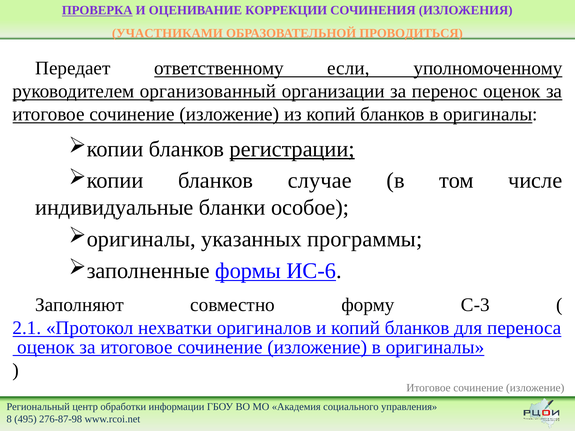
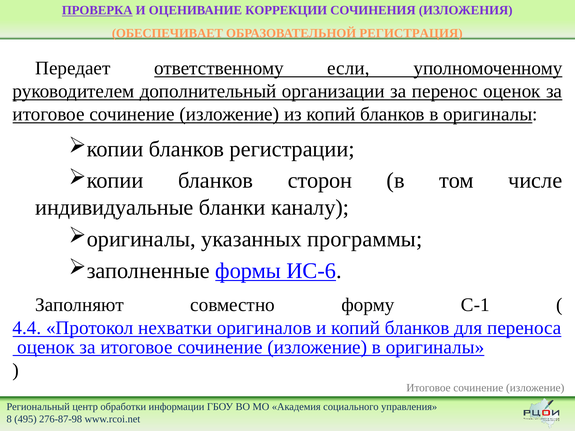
УЧАСТНИКАМИ: УЧАСТНИКАМИ -> ОБЕСПЕЧИВАЕТ
ПРОВОДИТЬСЯ: ПРОВОДИТЬСЯ -> РЕГИСТРАЦИЯ
организованный: организованный -> дополнительный
регистрации underline: present -> none
случае: случае -> сторон
особое: особое -> каналу
С-3: С-3 -> С-1
2.1: 2.1 -> 4.4
